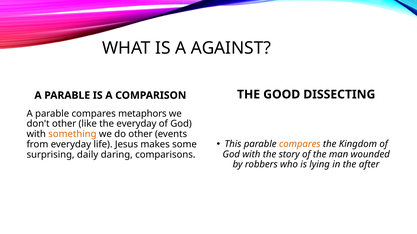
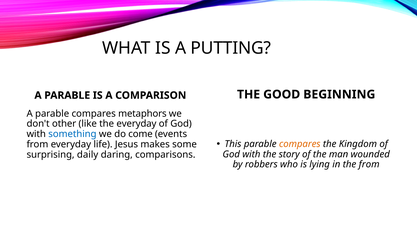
AGAINST: AGAINST -> PUTTING
DISSECTING: DISSECTING -> BEGINNING
something colour: orange -> blue
do other: other -> come
the after: after -> from
